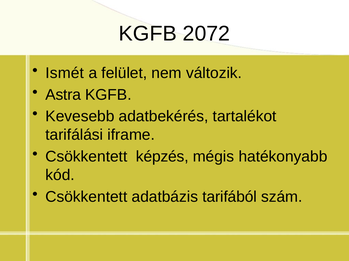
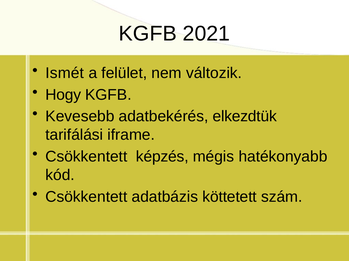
2072: 2072 -> 2021
Astra: Astra -> Hogy
tartalékot: tartalékot -> elkezdtük
tarifából: tarifából -> köttetett
